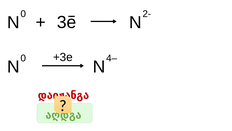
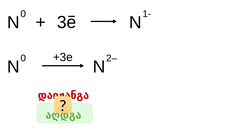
2-: 2- -> 1-
4‒: 4‒ -> 2‒
